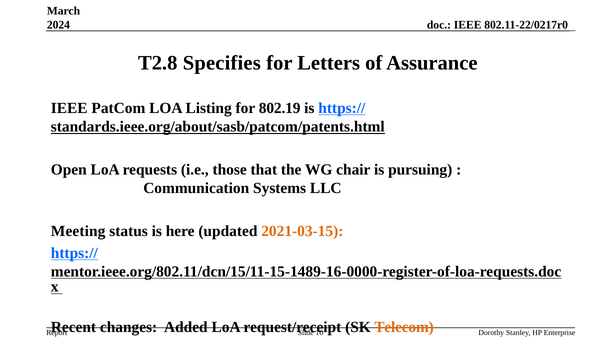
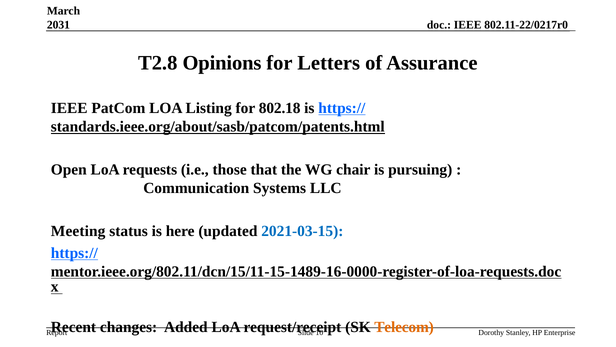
2024: 2024 -> 2031
Specifies: Specifies -> Opinions
802.19: 802.19 -> 802.18
2021-03-15 colour: orange -> blue
